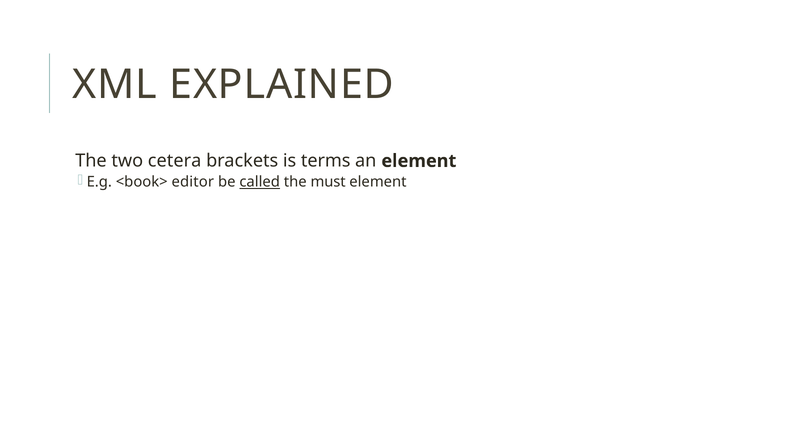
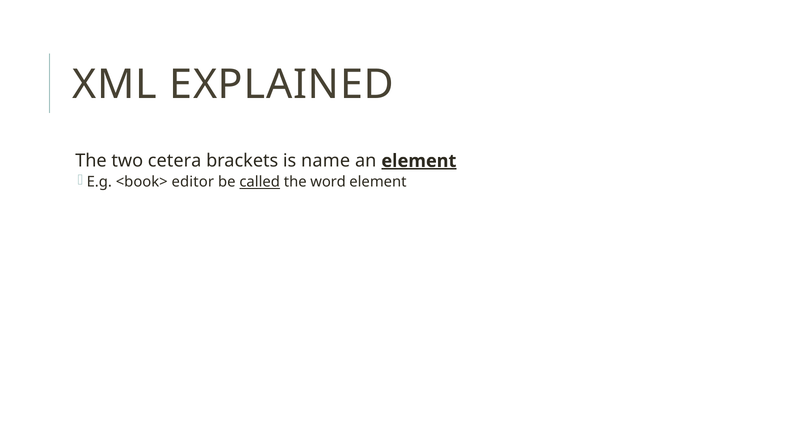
terms: terms -> name
element at (419, 161) underline: none -> present
must: must -> word
